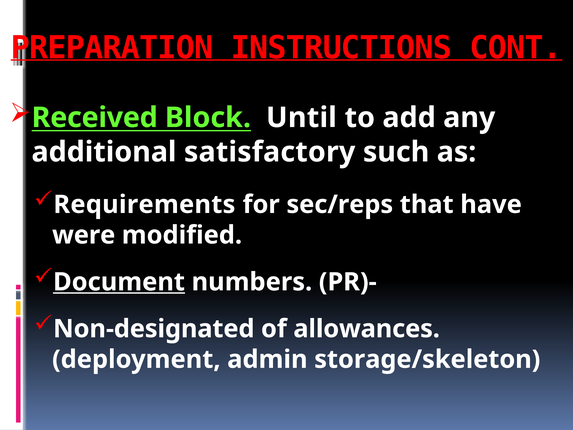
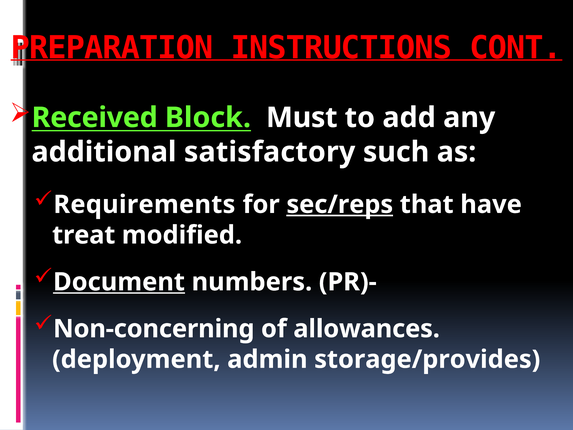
Until: Until -> Must
sec/reps underline: none -> present
were: were -> treat
Non-designated: Non-designated -> Non-concerning
storage/skeleton: storage/skeleton -> storage/provides
